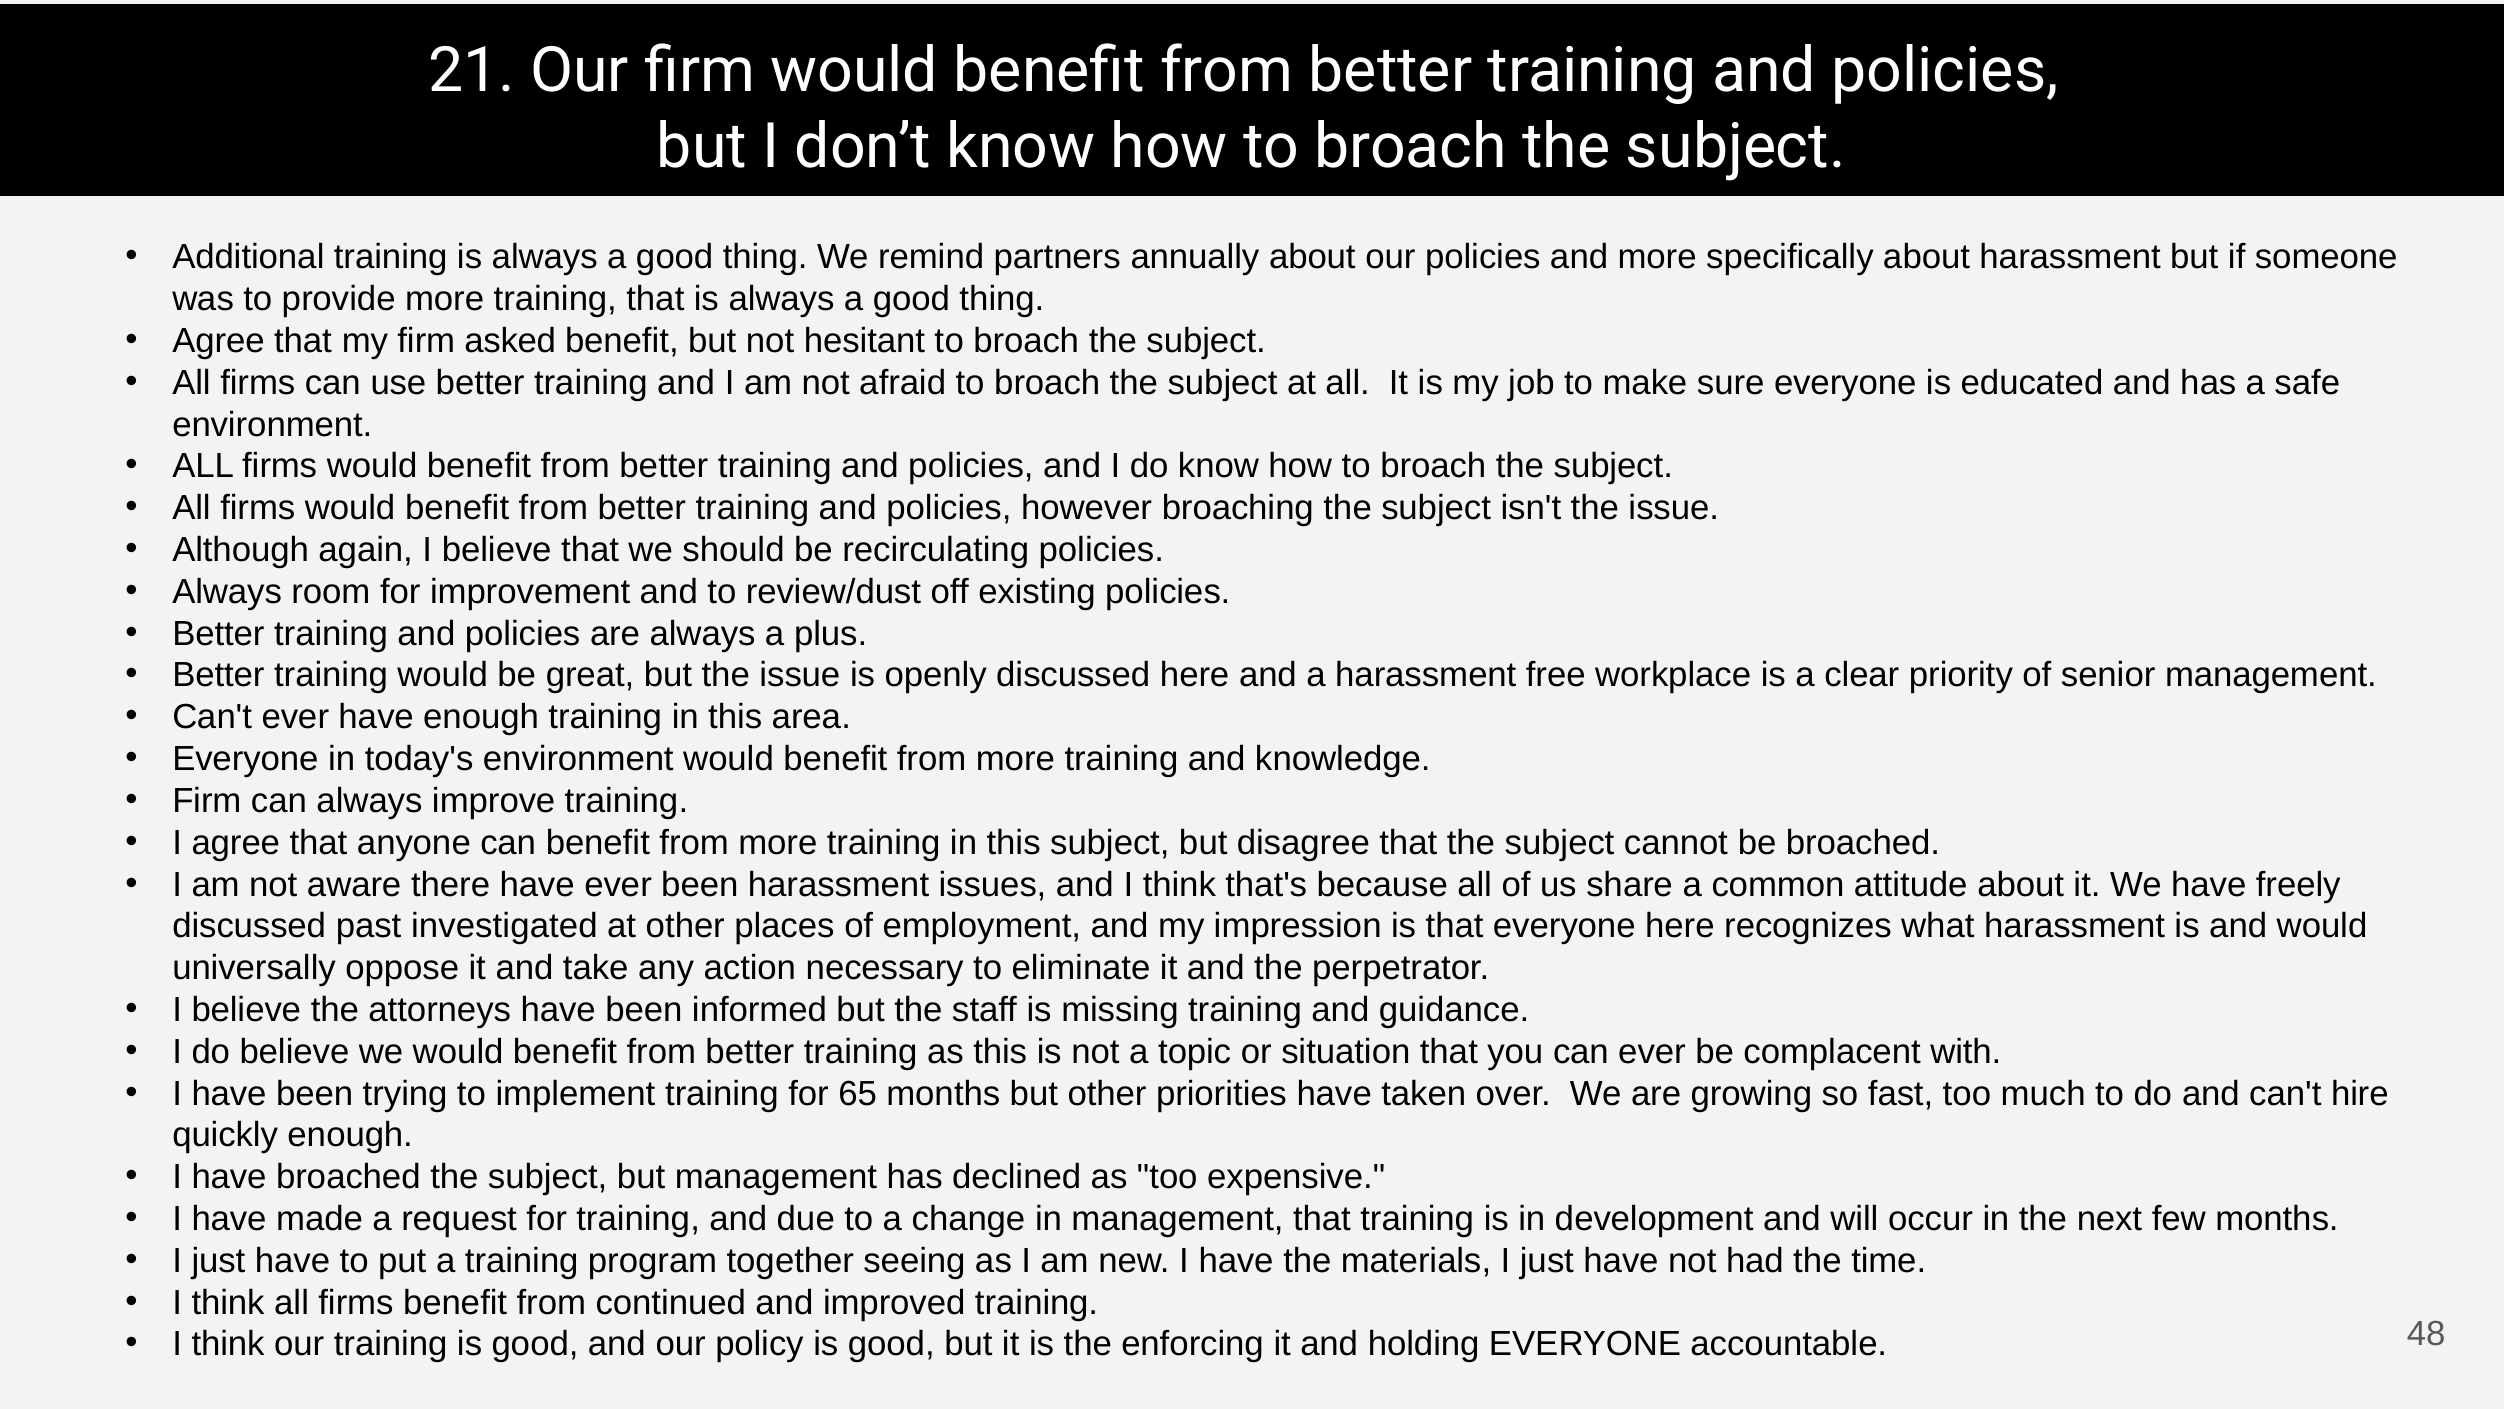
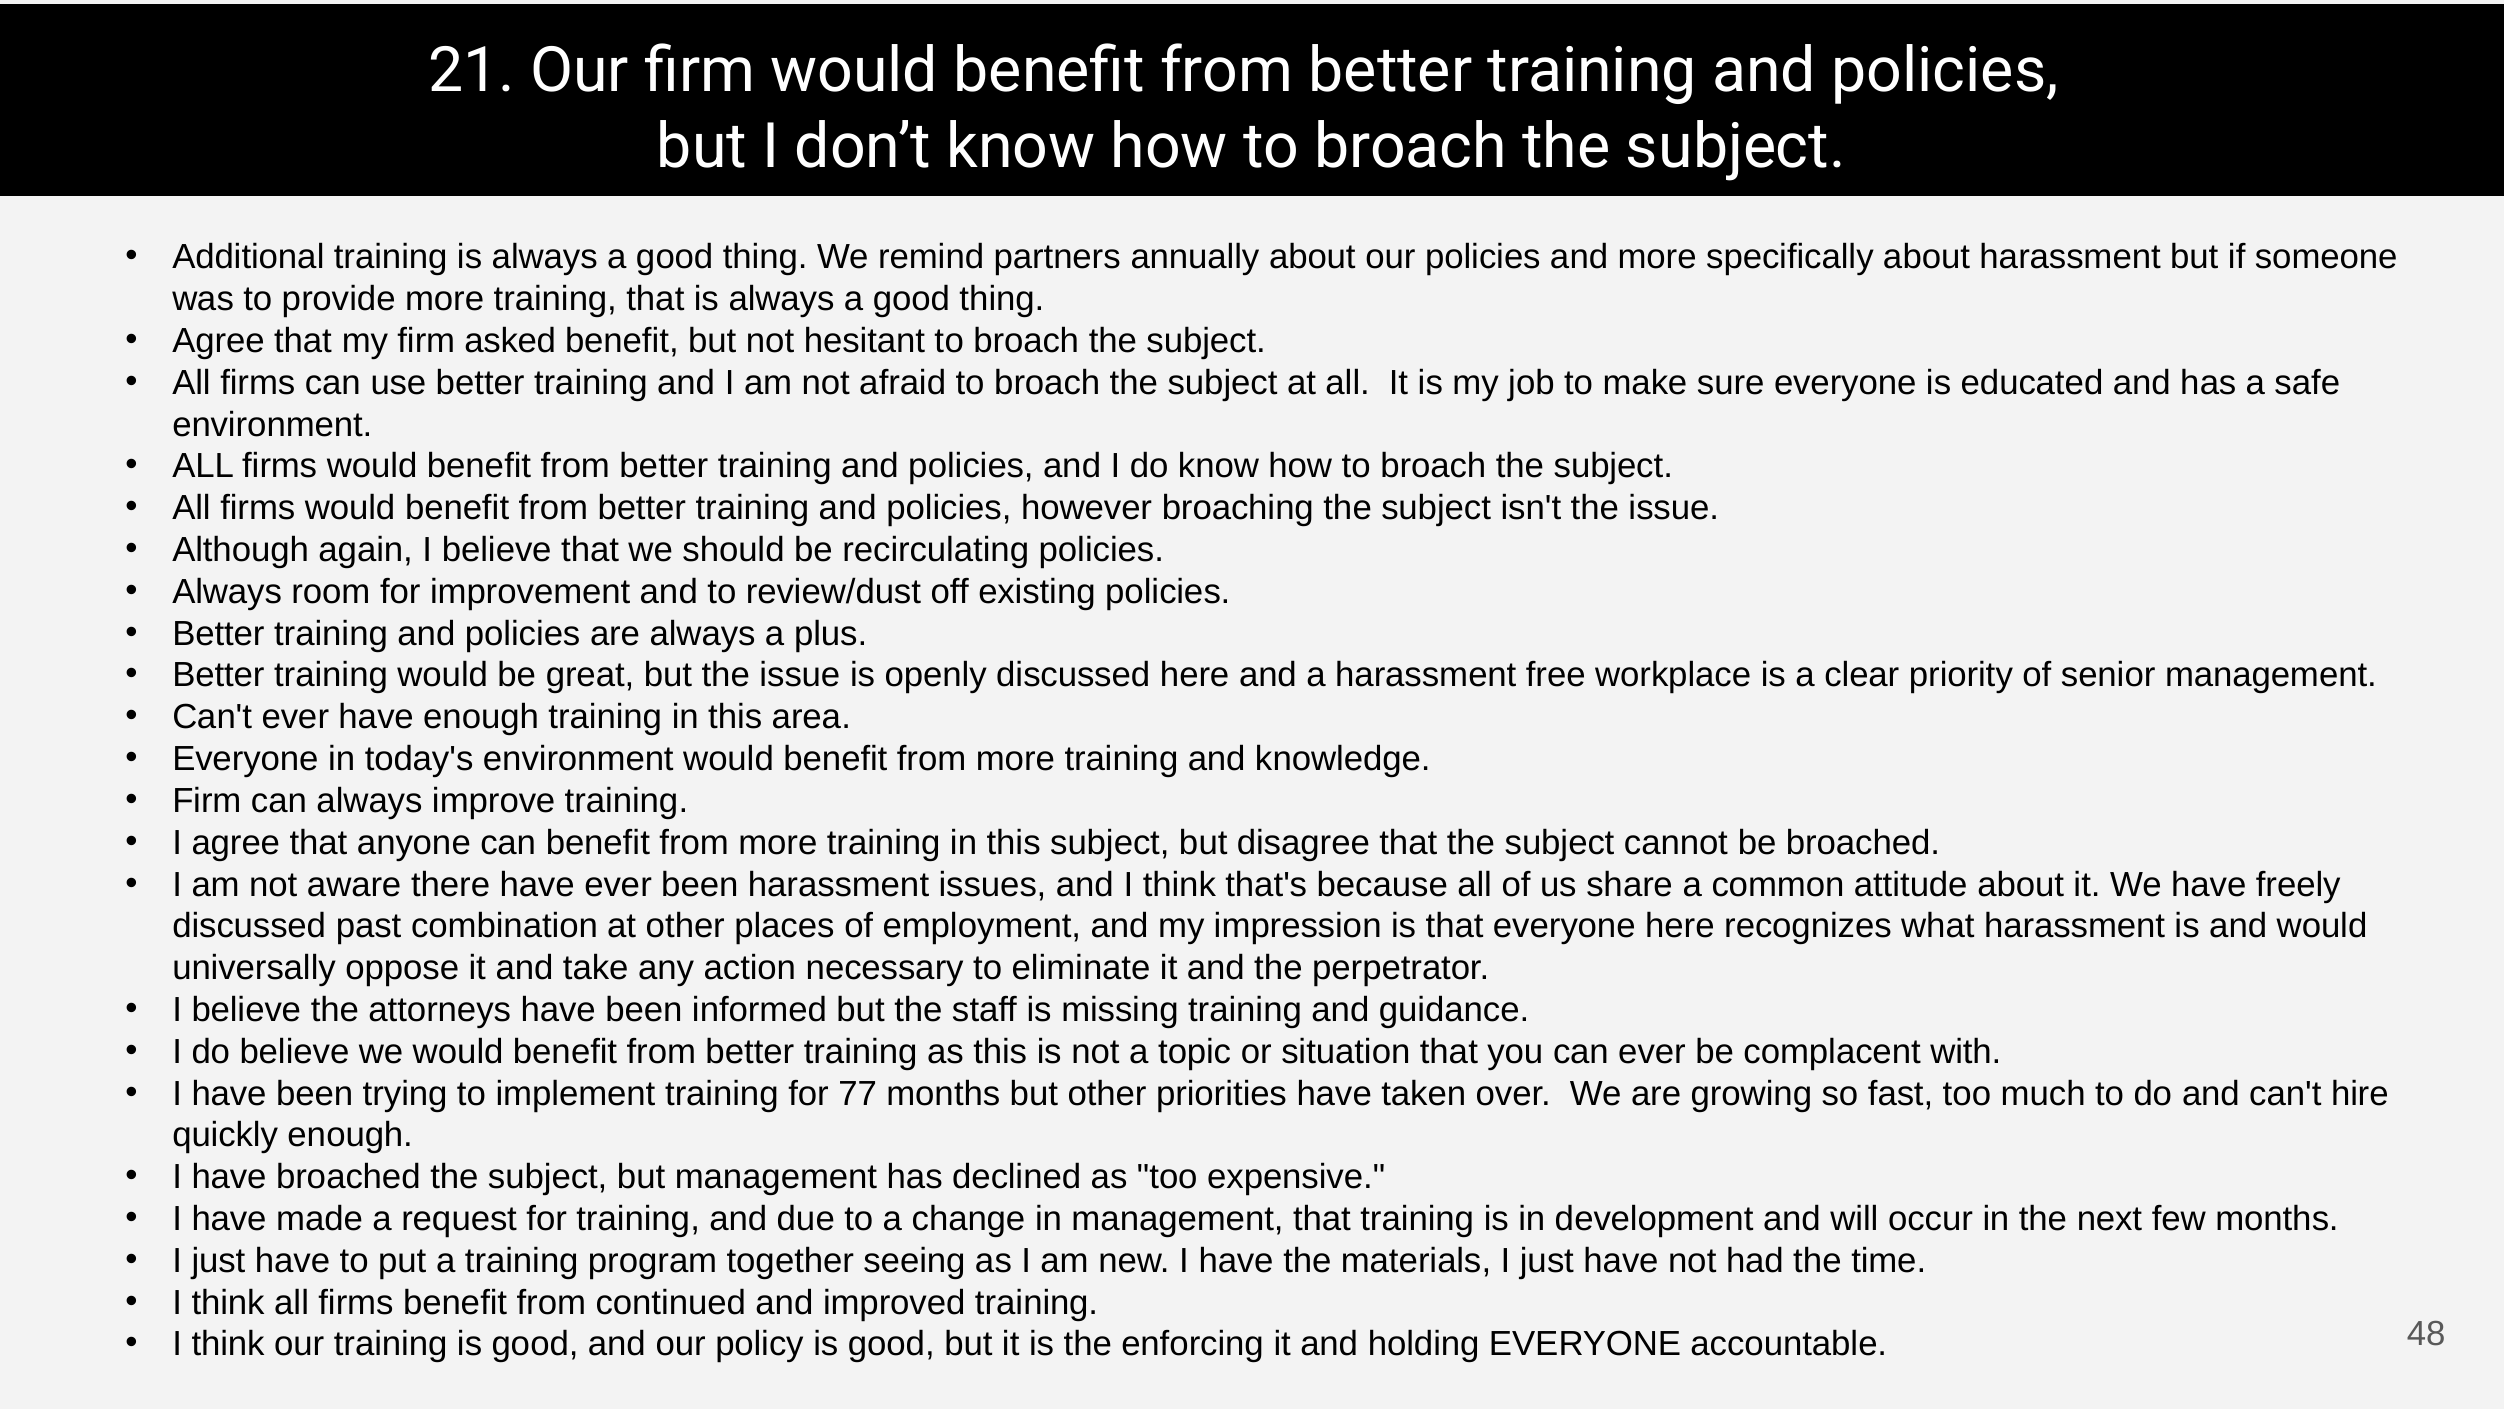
investigated: investigated -> combination
65: 65 -> 77
